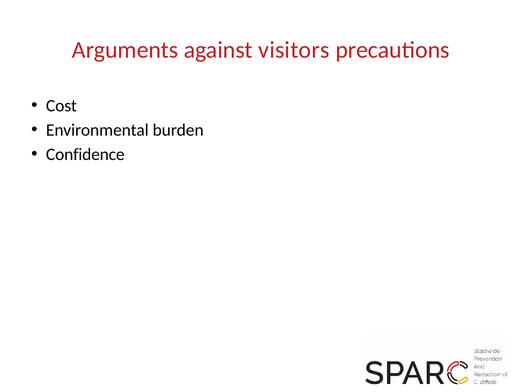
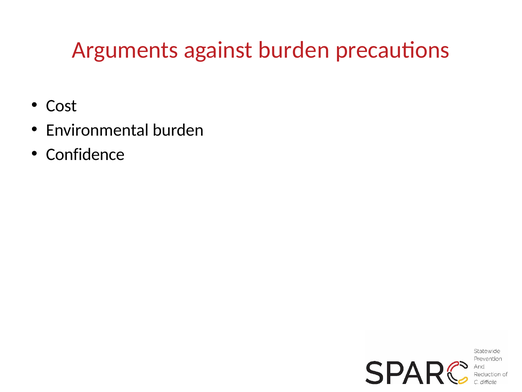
against visitors: visitors -> burden
